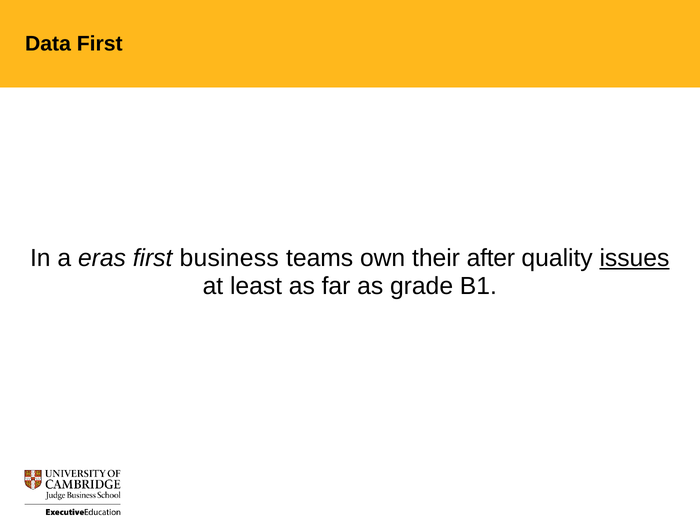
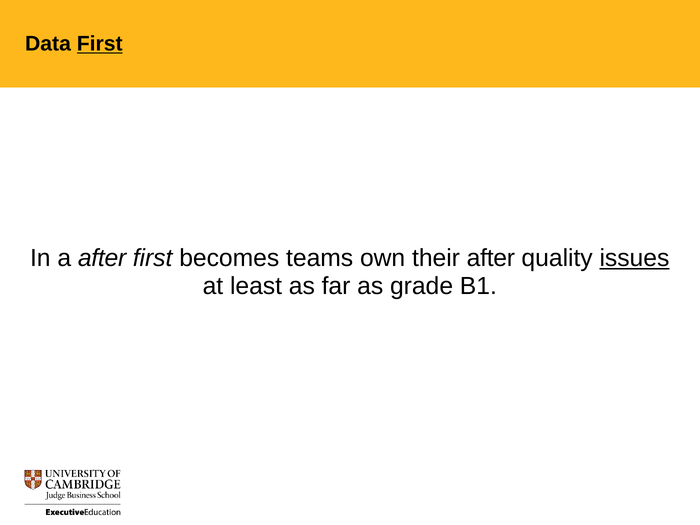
First at (100, 44) underline: none -> present
a eras: eras -> after
business: business -> becomes
